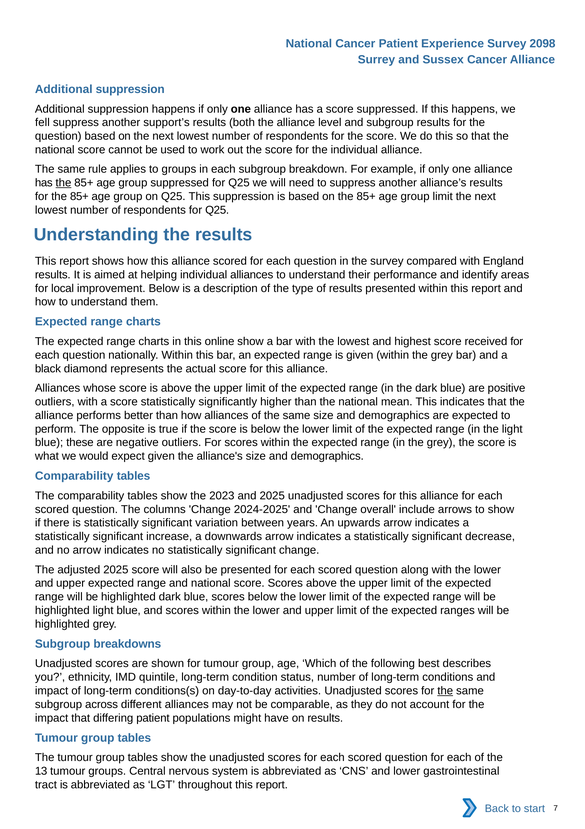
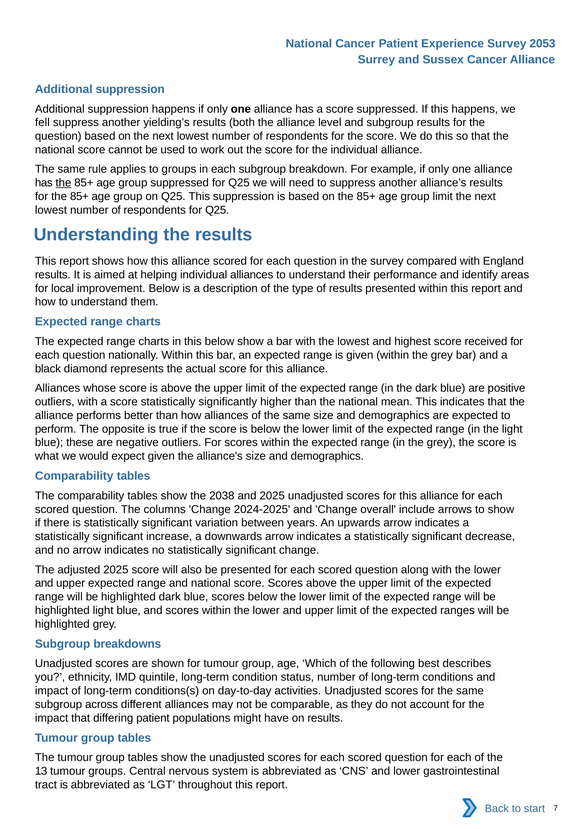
2098: 2098 -> 2053
support’s: support’s -> yielding’s
this online: online -> below
2023: 2023 -> 2038
the at (445, 690) underline: present -> none
